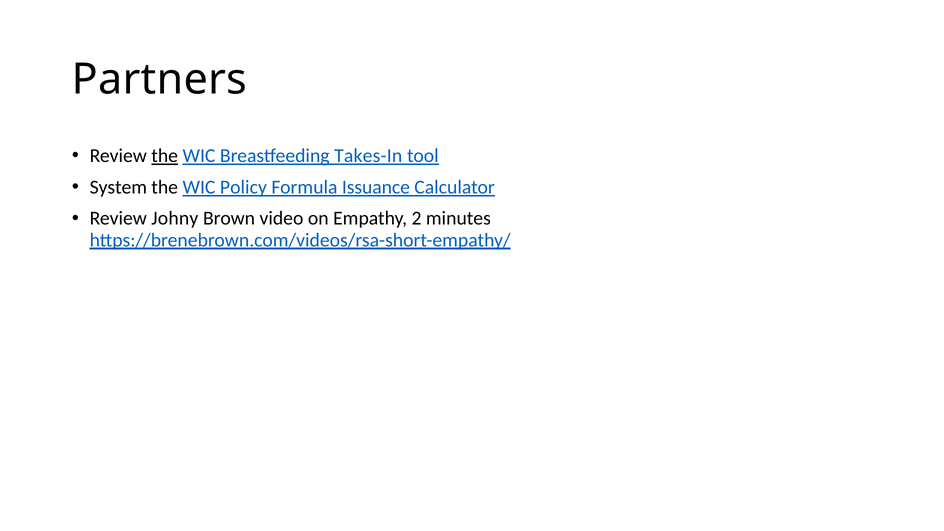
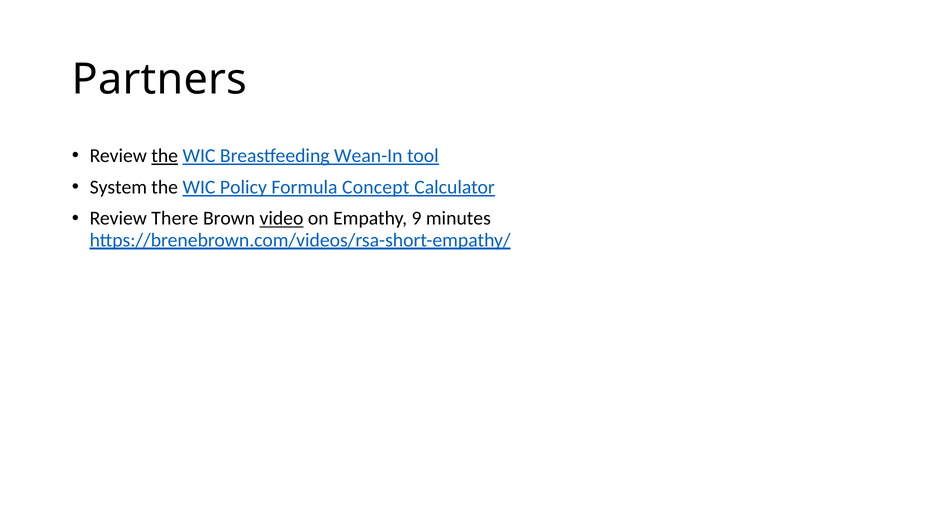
Takes-In: Takes-In -> Wean-In
Issuance: Issuance -> Concept
Johny: Johny -> There
video underline: none -> present
2: 2 -> 9
